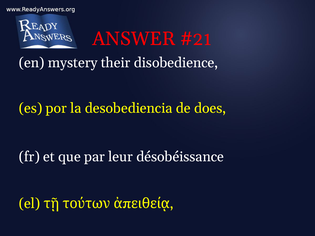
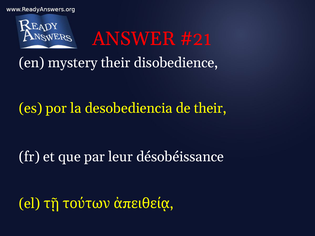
de does: does -> their
